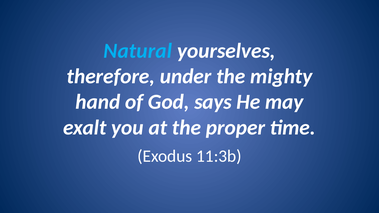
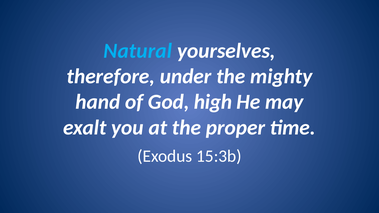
says: says -> high
11:3b: 11:3b -> 15:3b
